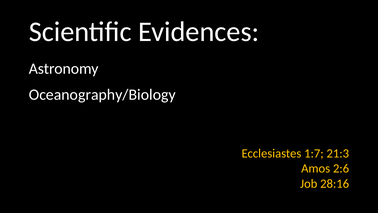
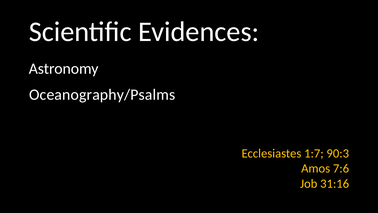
Oceanography/Biology: Oceanography/Biology -> Oceanography/Psalms
21:3: 21:3 -> 90:3
2:6: 2:6 -> 7:6
28:16: 28:16 -> 31:16
